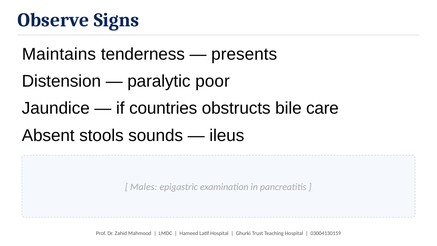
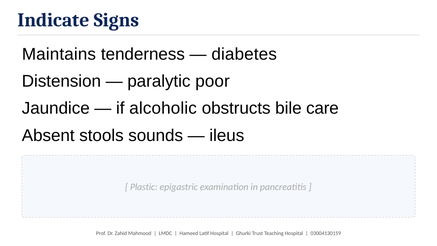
Observe: Observe -> Indicate
presents: presents -> diabetes
countries: countries -> alcoholic
Males: Males -> Plastic
